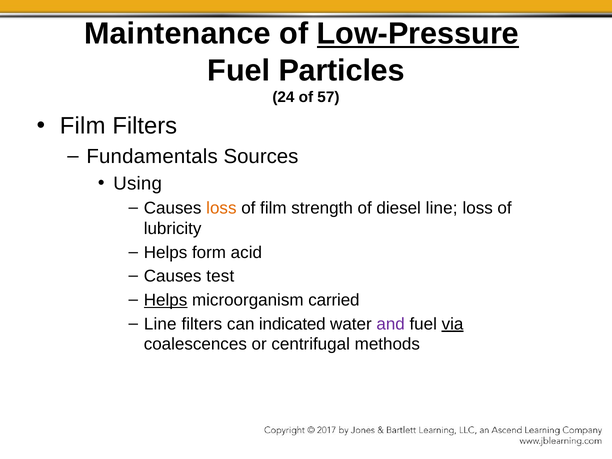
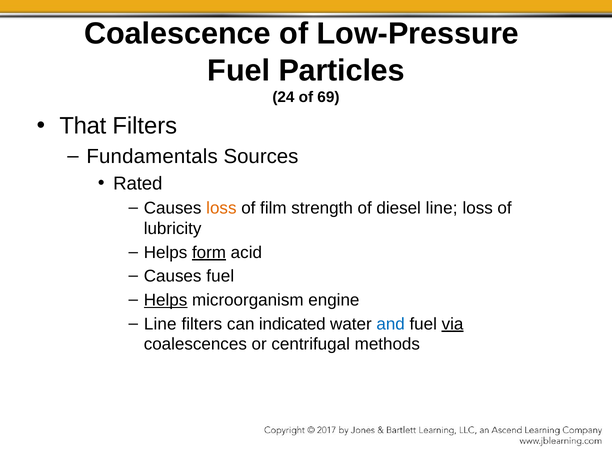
Maintenance: Maintenance -> Coalescence
Low-Pressure underline: present -> none
57: 57 -> 69
Film at (83, 126): Film -> That
Using: Using -> Rated
form underline: none -> present
Causes test: test -> fuel
carried: carried -> engine
and colour: purple -> blue
